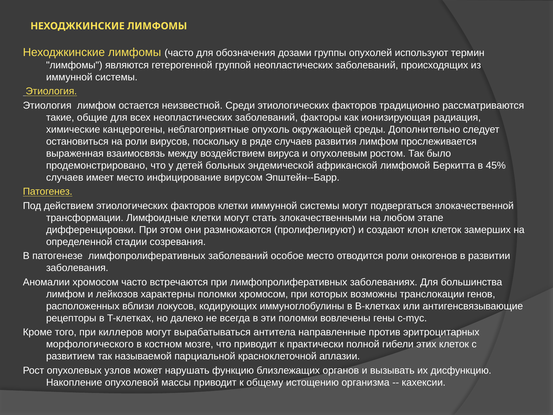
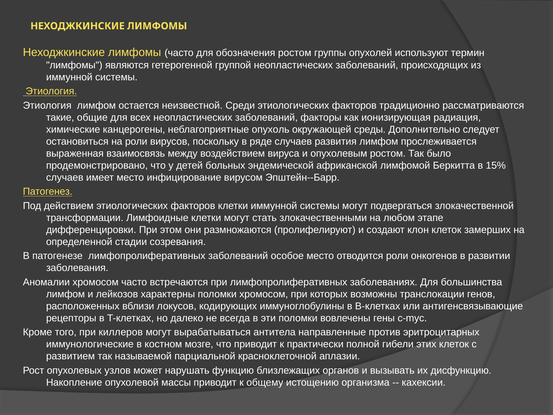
обозначения дозами: дозами -> ростом
45%: 45% -> 15%
морфологического: морфологического -> иммунологические
